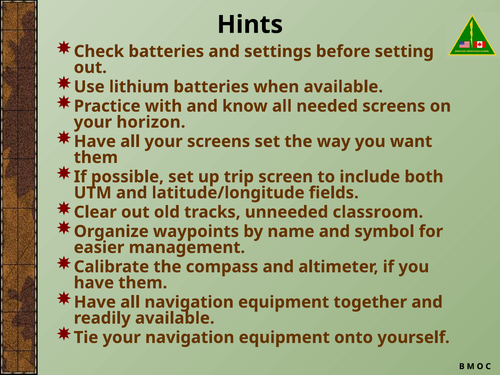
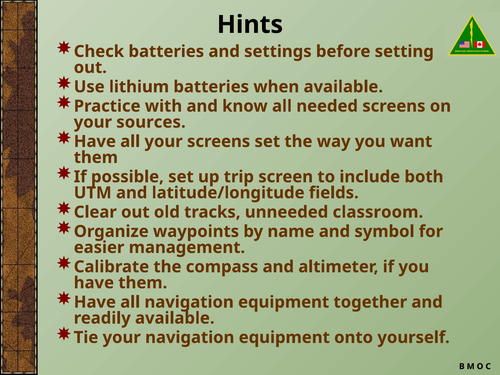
horizon: horizon -> sources
